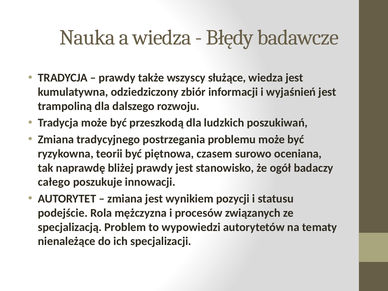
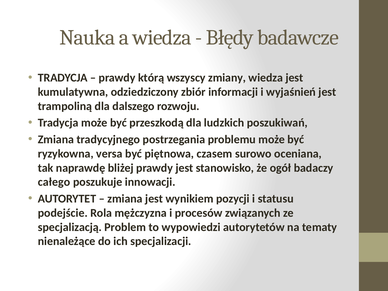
także: także -> którą
służące: służące -> zmiany
teorii: teorii -> versa
